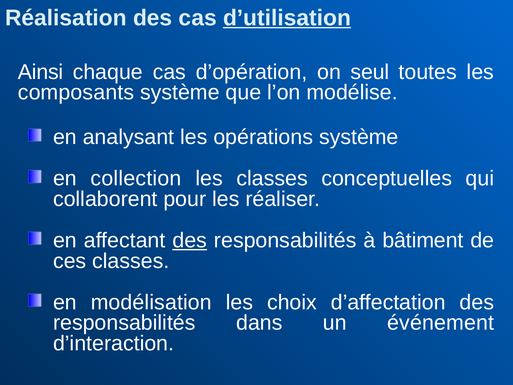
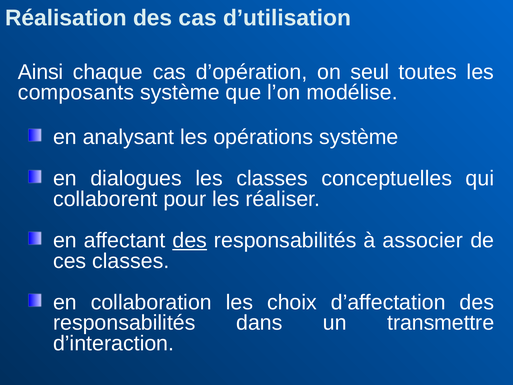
d’utilisation underline: present -> none
collection: collection -> dialogues
bâtiment: bâtiment -> associer
modélisation: modélisation -> collaboration
événement: événement -> transmettre
